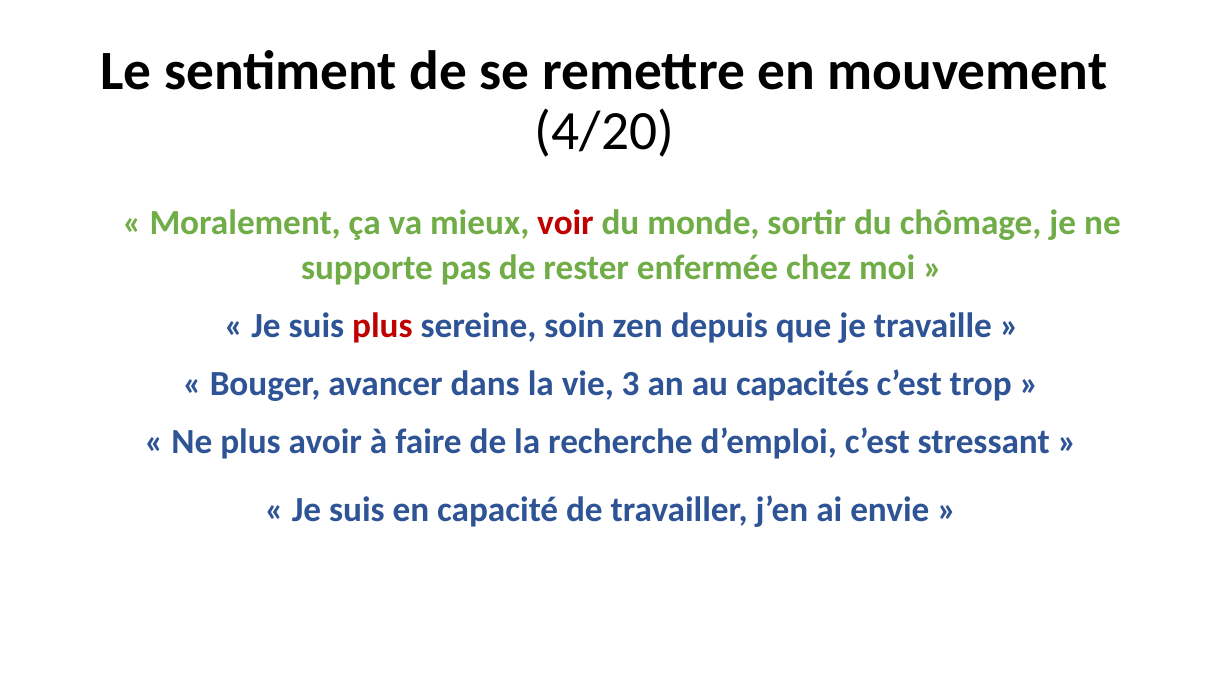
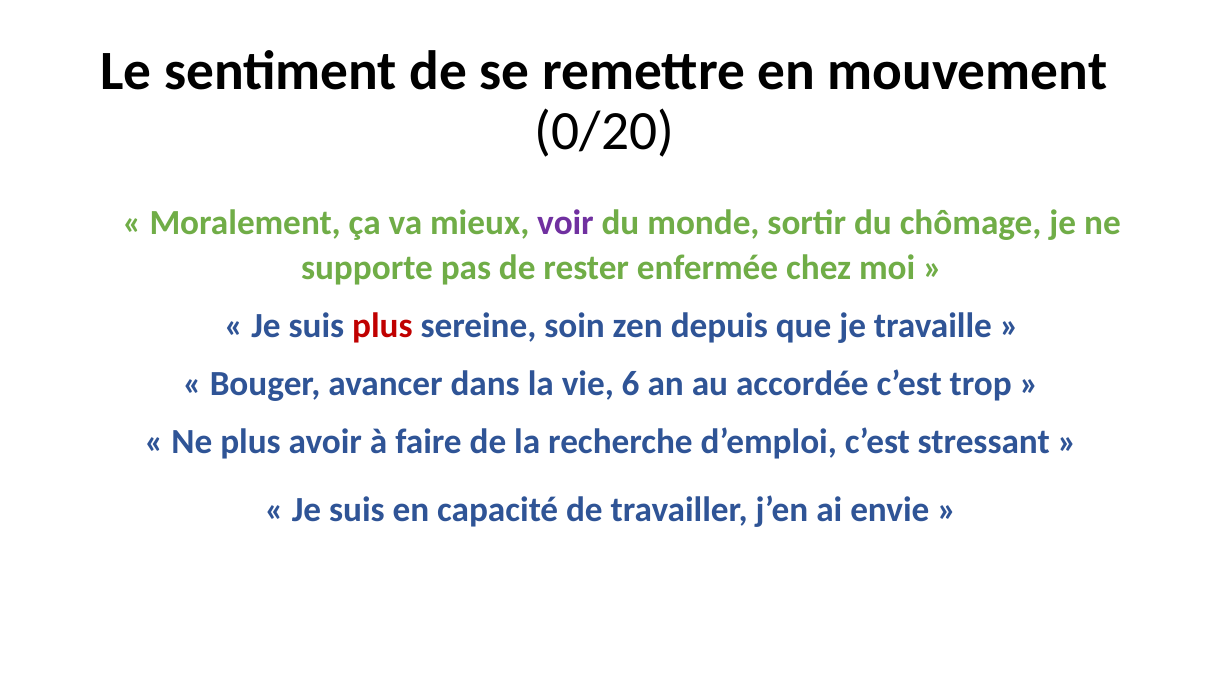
4/20: 4/20 -> 0/20
voir colour: red -> purple
3: 3 -> 6
capacités: capacités -> accordée
